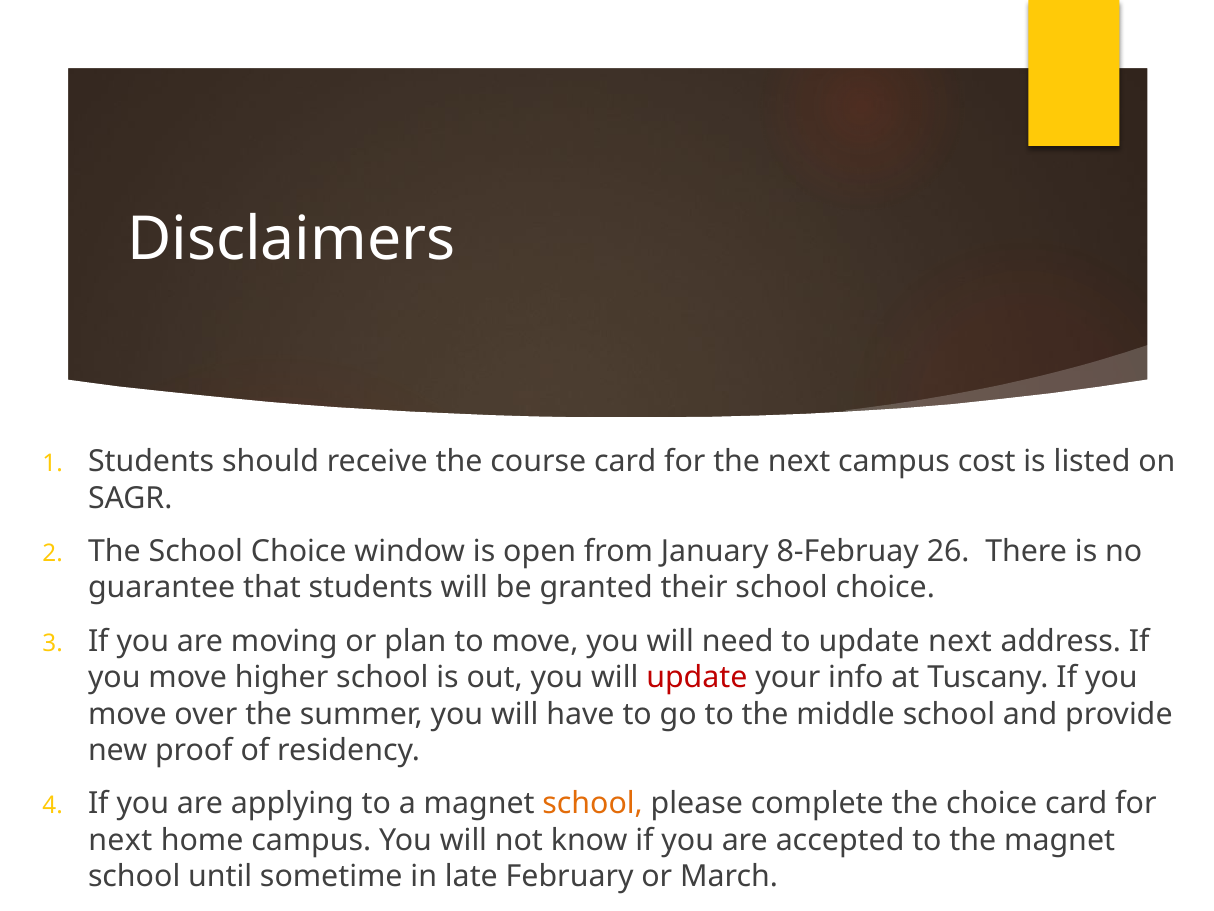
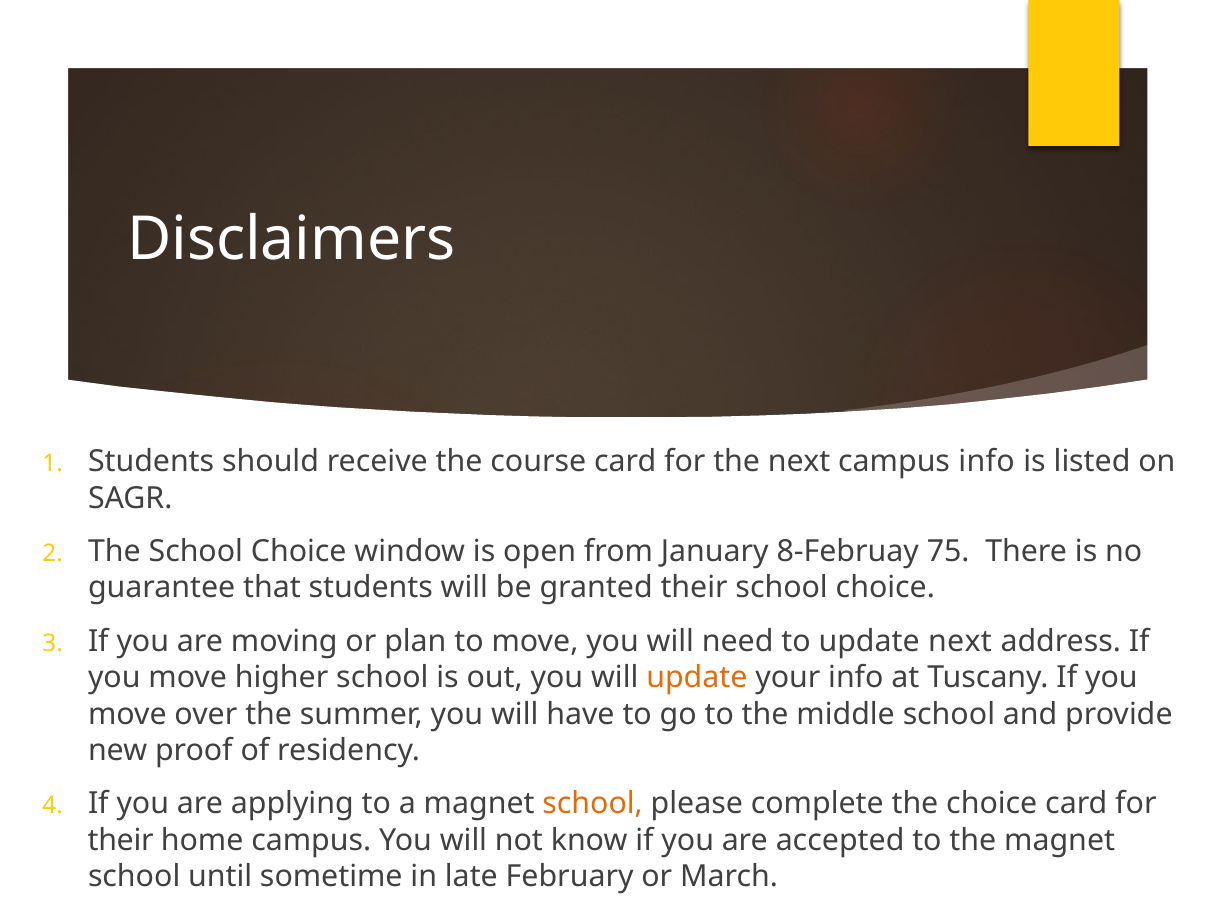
campus cost: cost -> info
26: 26 -> 75
update at (697, 677) colour: red -> orange
next at (120, 840): next -> their
